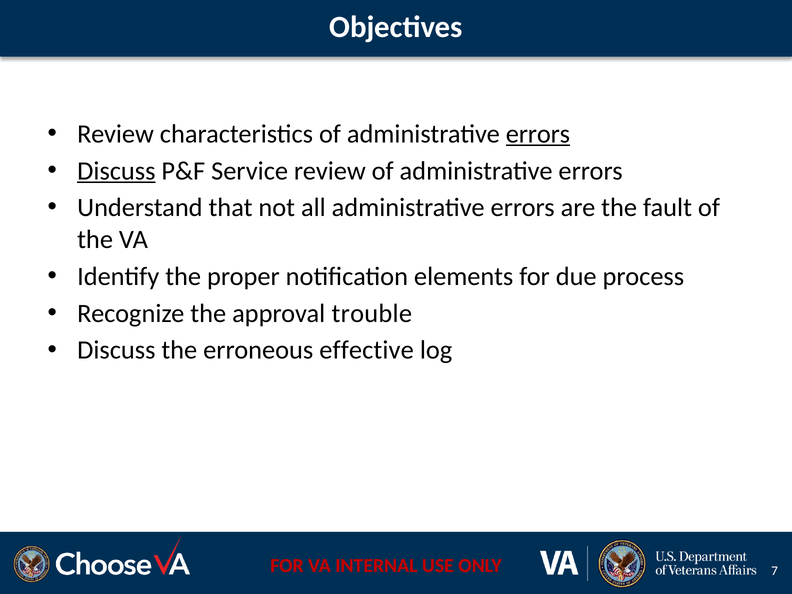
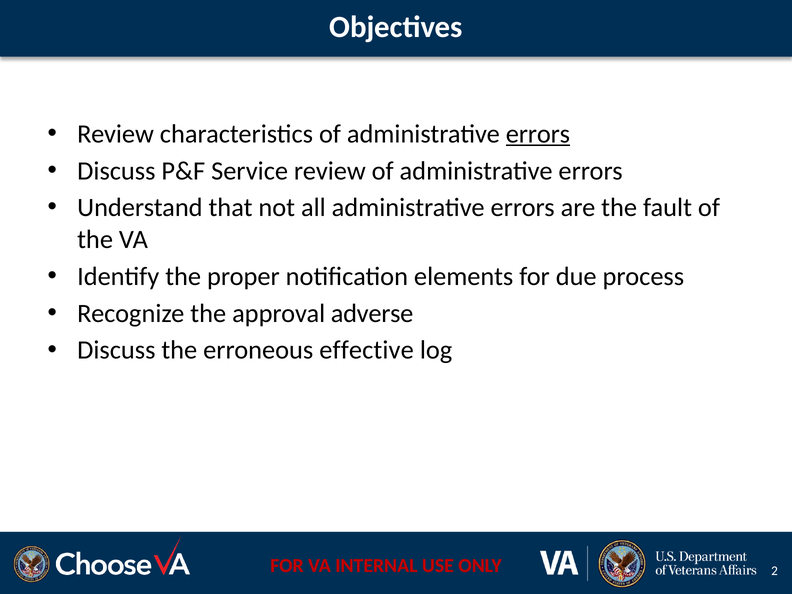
Discuss at (116, 171) underline: present -> none
trouble: trouble -> adverse
7: 7 -> 2
